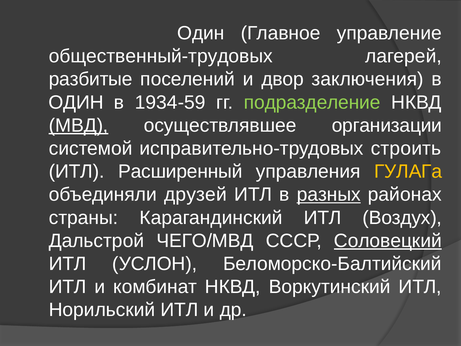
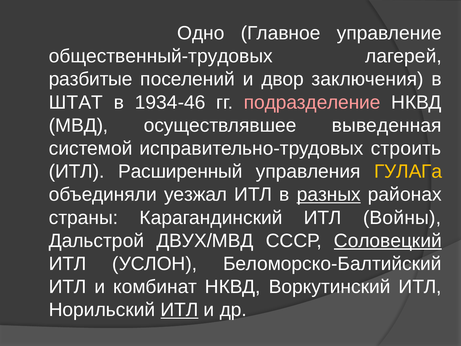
Один at (201, 33): Один -> Одно
ОДИН at (76, 102): ОДИН -> ШТАТ
1934-59: 1934-59 -> 1934-46
подразделение colour: light green -> pink
МВД underline: present -> none
организации: организации -> выведенная
друзей: друзей -> уезжал
Воздух: Воздух -> Войны
ЧЕГО/МВД: ЧЕГО/МВД -> ДВУХ/МВД
ИТЛ at (180, 310) underline: none -> present
